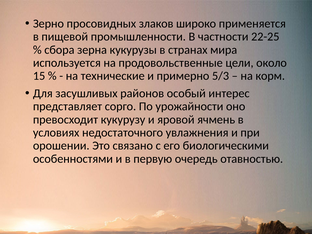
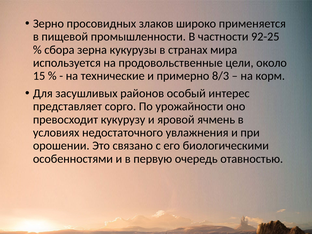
22-25: 22-25 -> 92-25
5/3: 5/3 -> 8/3
